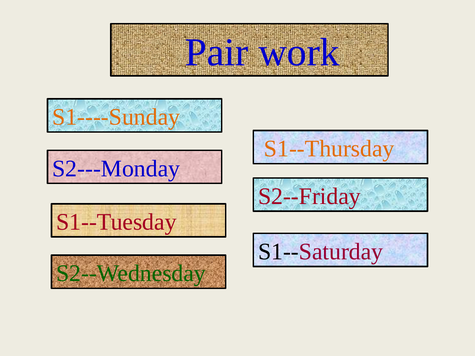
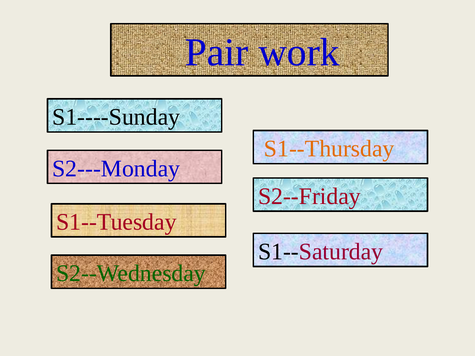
S1----Sunday colour: orange -> black
